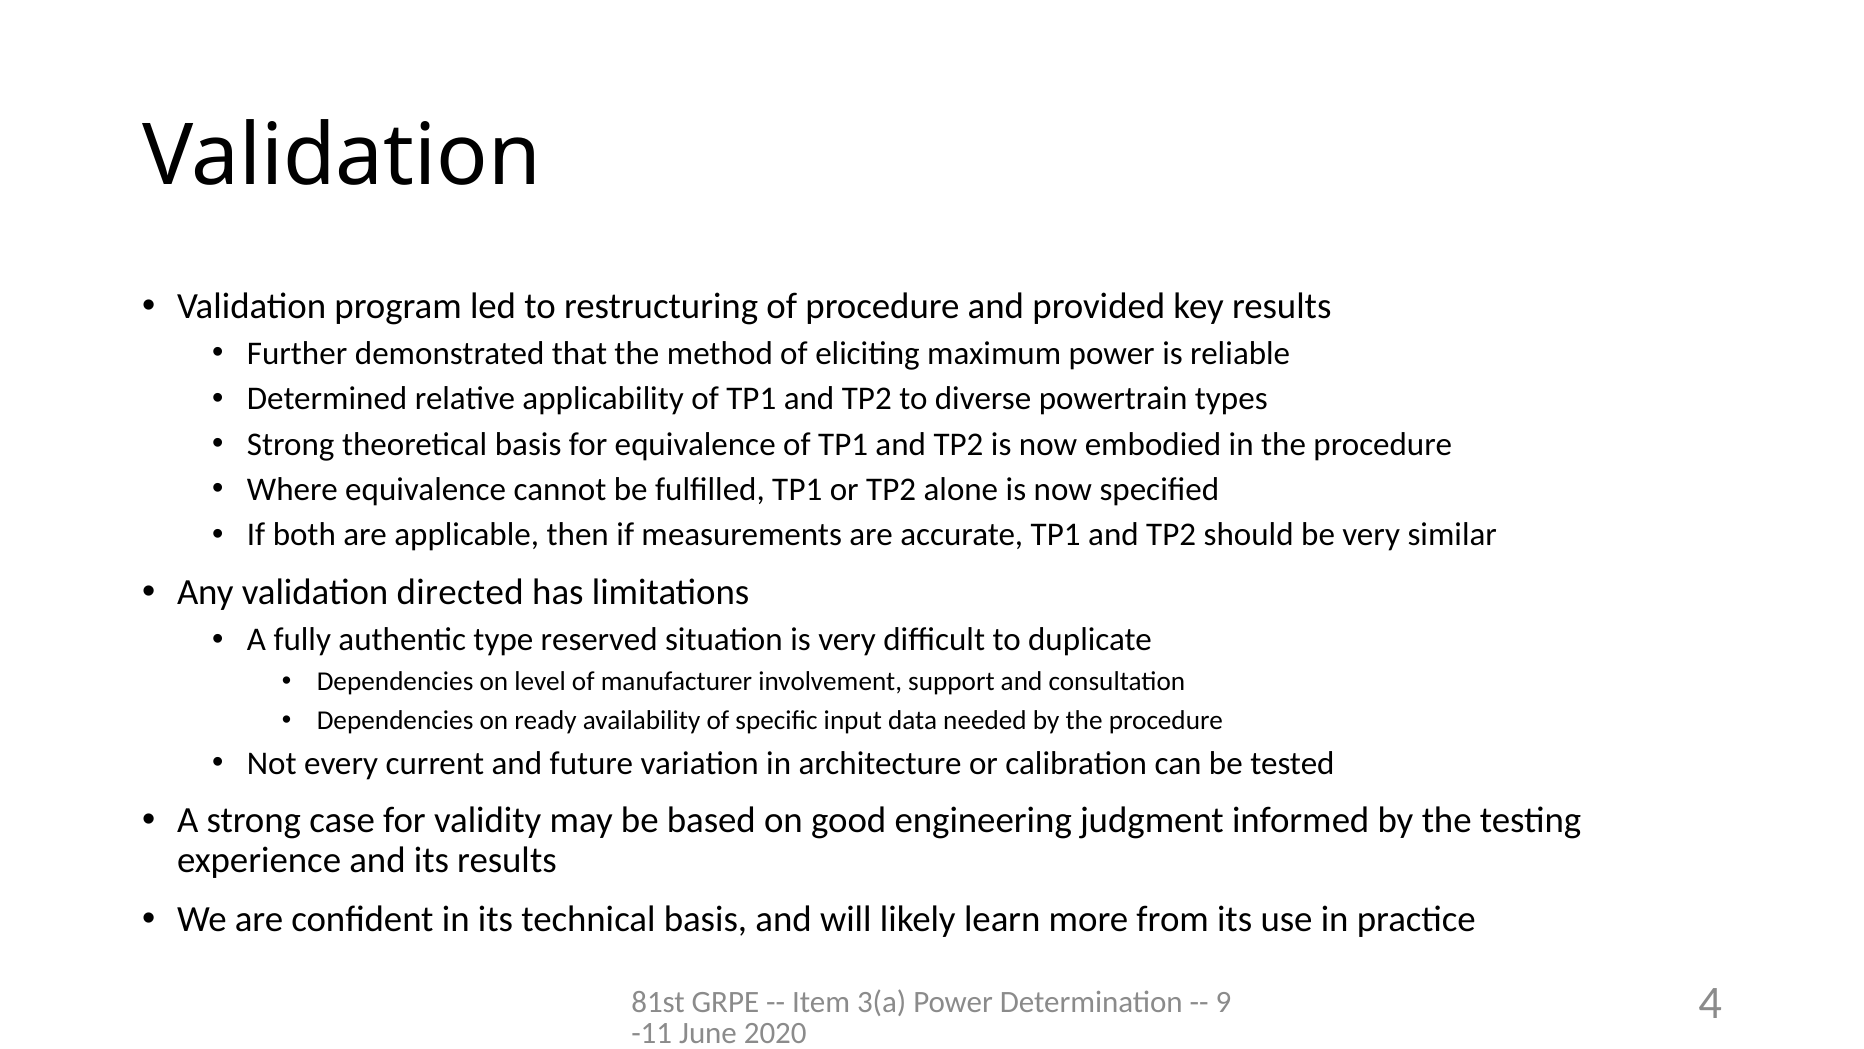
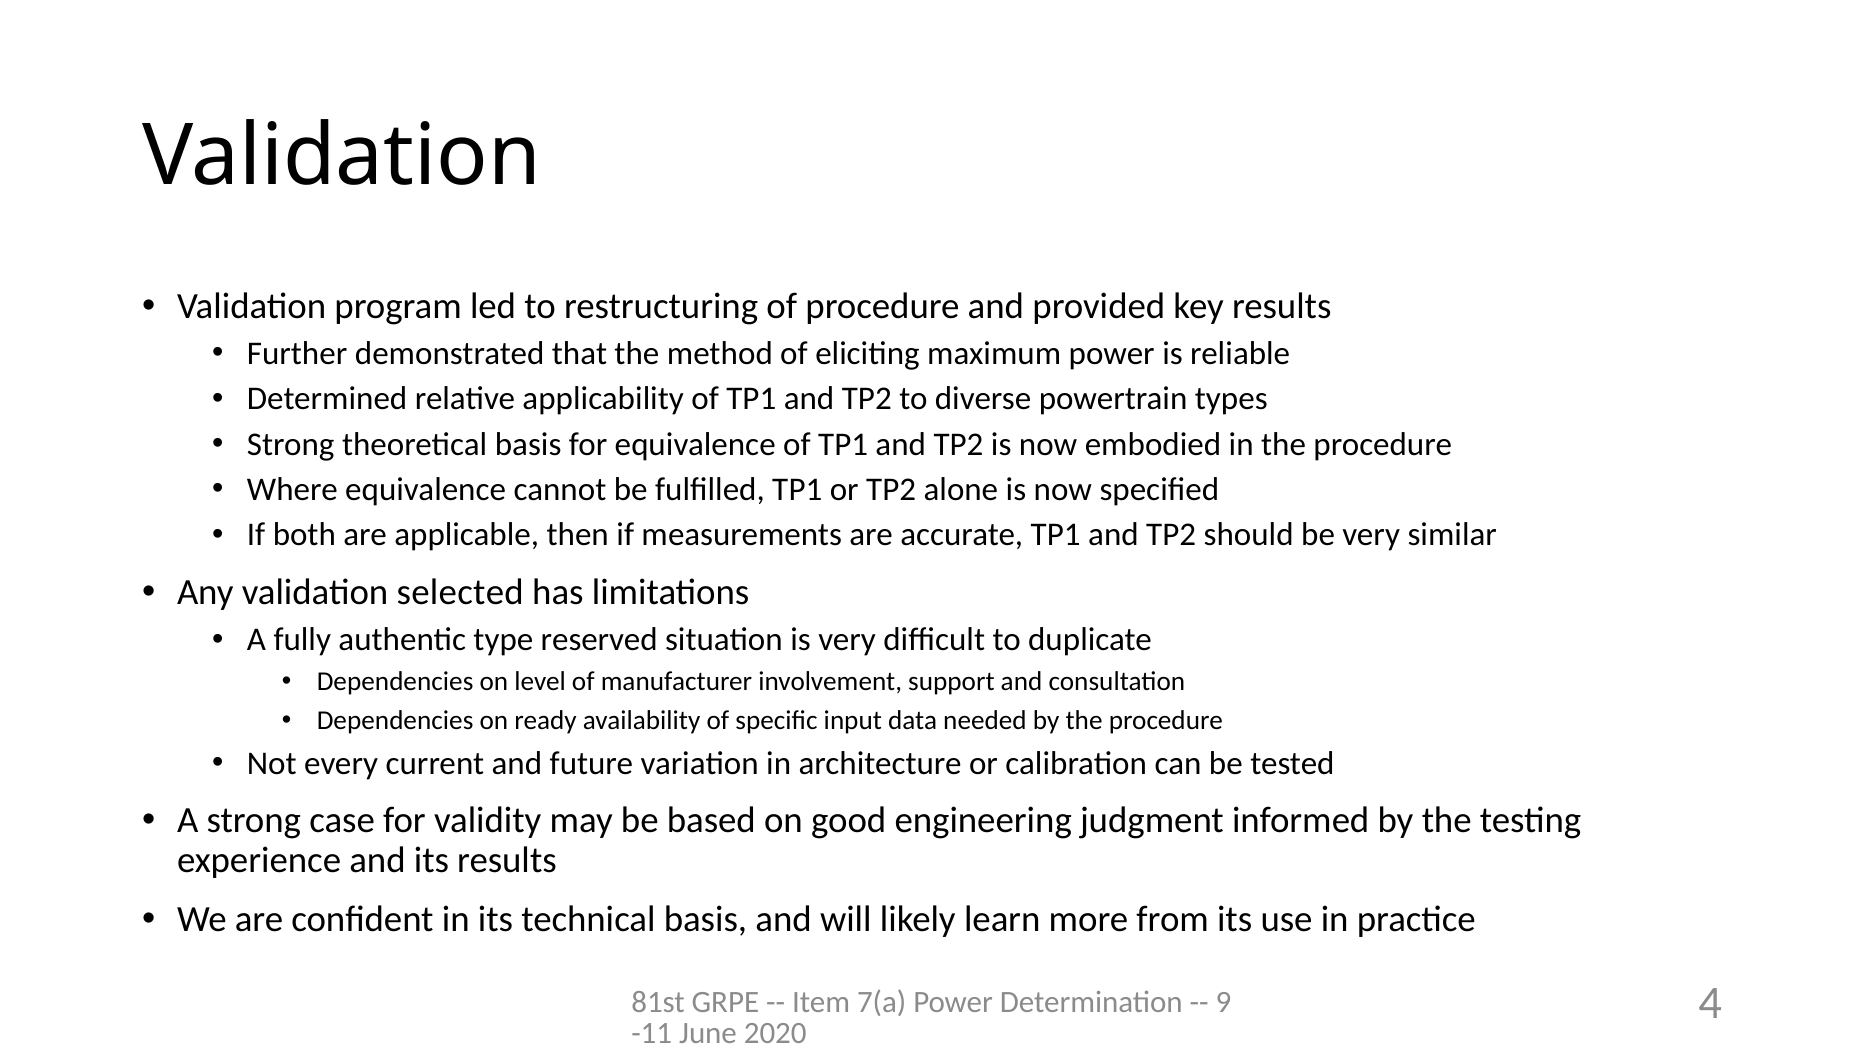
directed: directed -> selected
3(a: 3(a -> 7(a
